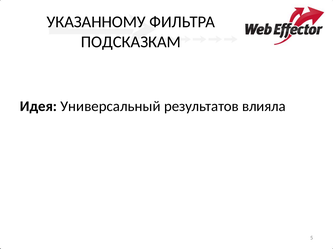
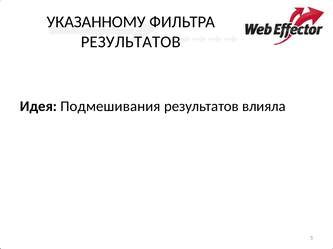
ПОДСКАЗКАМ at (131, 42): ПОДСКАЗКАМ -> РЕЗУЛЬТАТОВ
Универсальный: Универсальный -> Подмешивания
